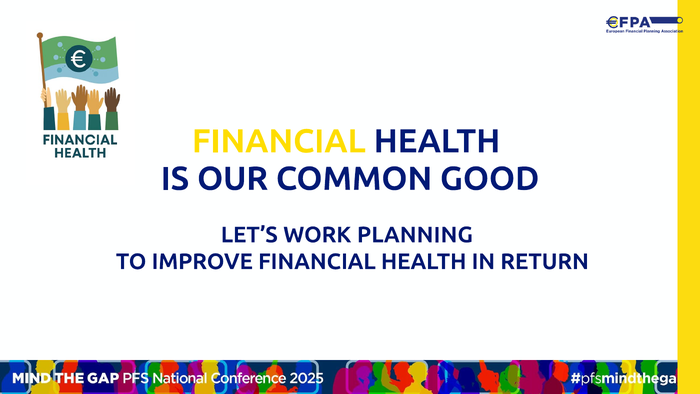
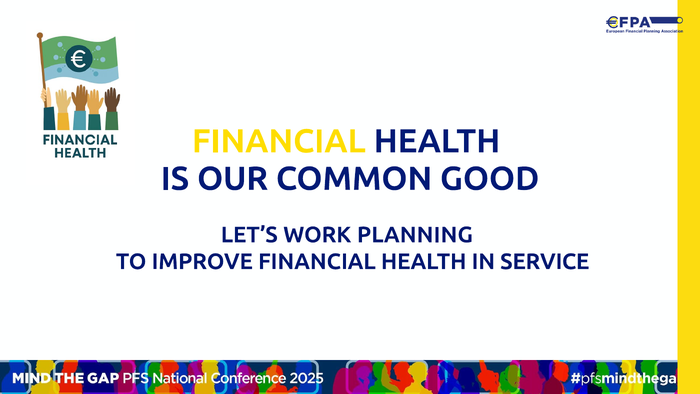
RETURN: RETURN -> SERVICE
